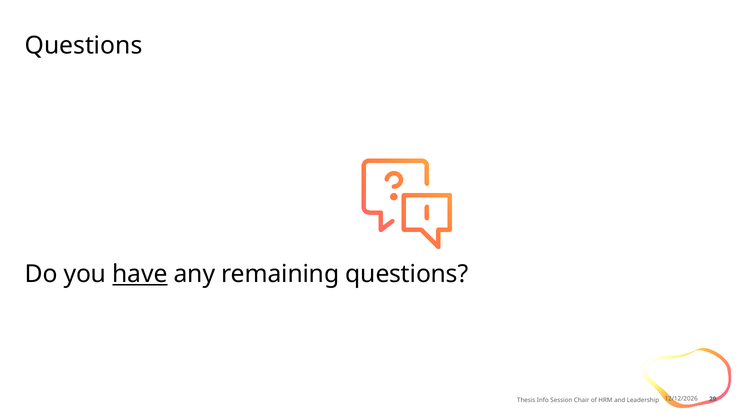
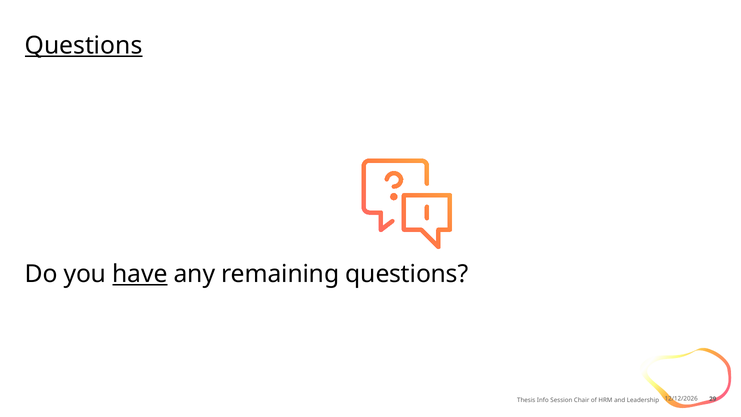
Questions at (84, 46) underline: none -> present
